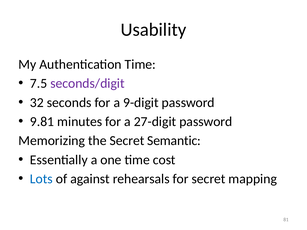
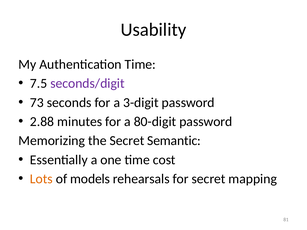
32: 32 -> 73
9-digit: 9-digit -> 3-digit
9.81: 9.81 -> 2.88
27-digit: 27-digit -> 80-digit
Lots colour: blue -> orange
against: against -> models
